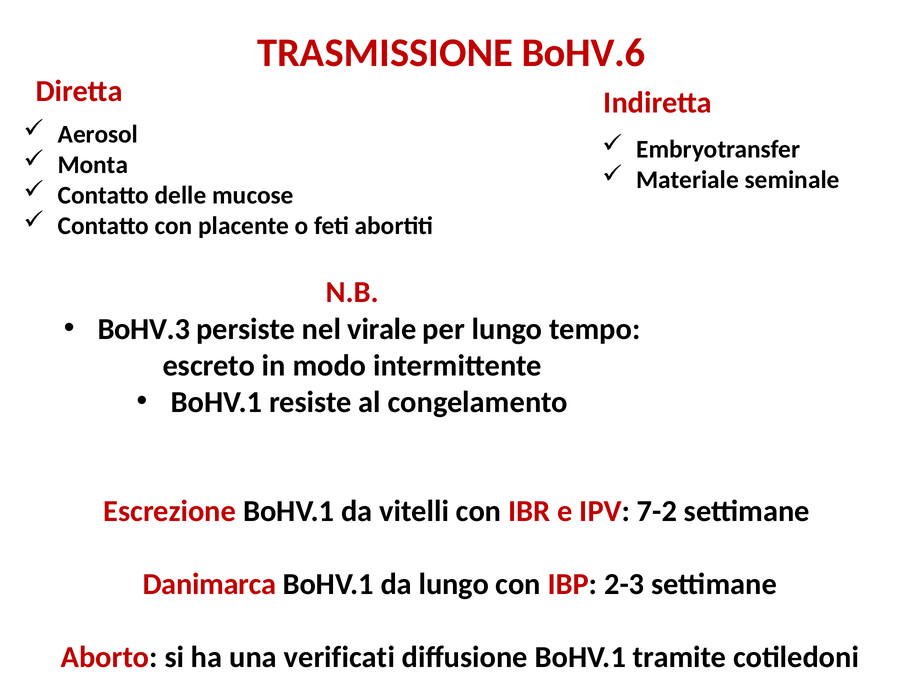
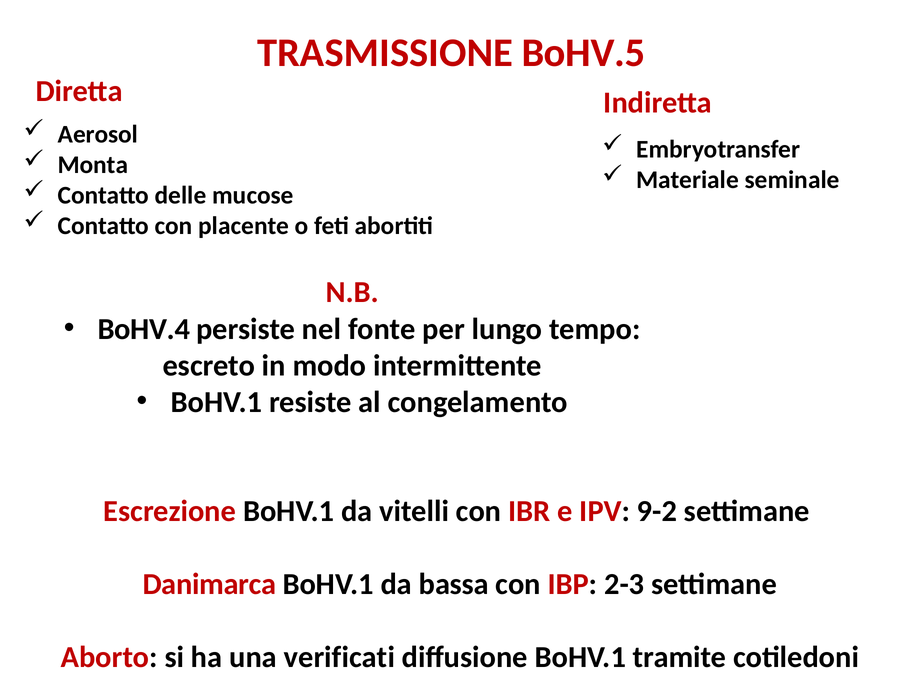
BoHV.6: BoHV.6 -> BoHV.5
BoHV.3: BoHV.3 -> BoHV.4
virale: virale -> fonte
7-2: 7-2 -> 9-2
da lungo: lungo -> bassa
